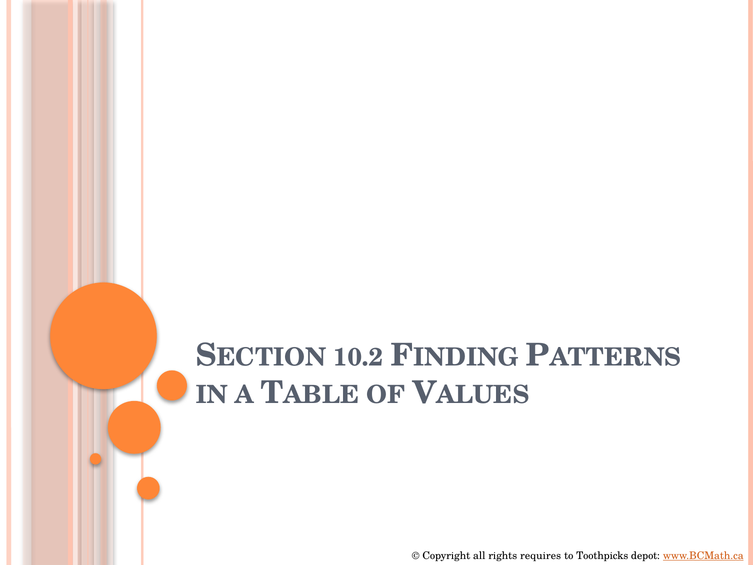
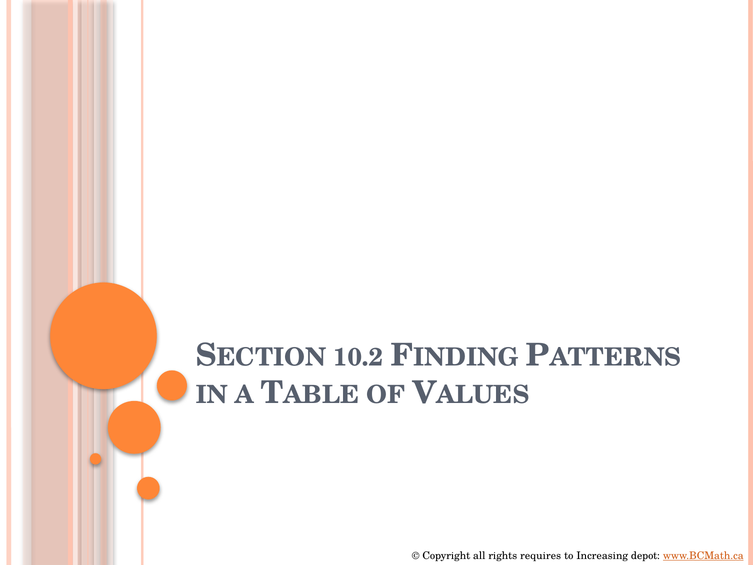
Toothpicks: Toothpicks -> Increasing
